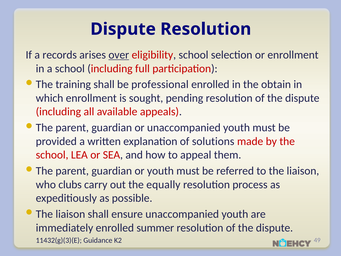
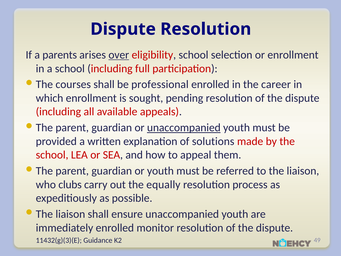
records: records -> parents
training: training -> courses
obtain: obtain -> career
unaccompanied at (184, 128) underline: none -> present
summer: summer -> monitor
